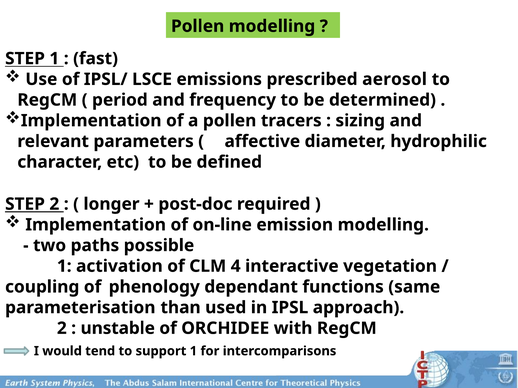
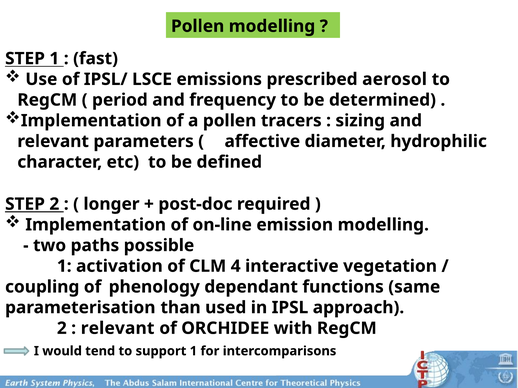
unstable at (118, 329): unstable -> relevant
